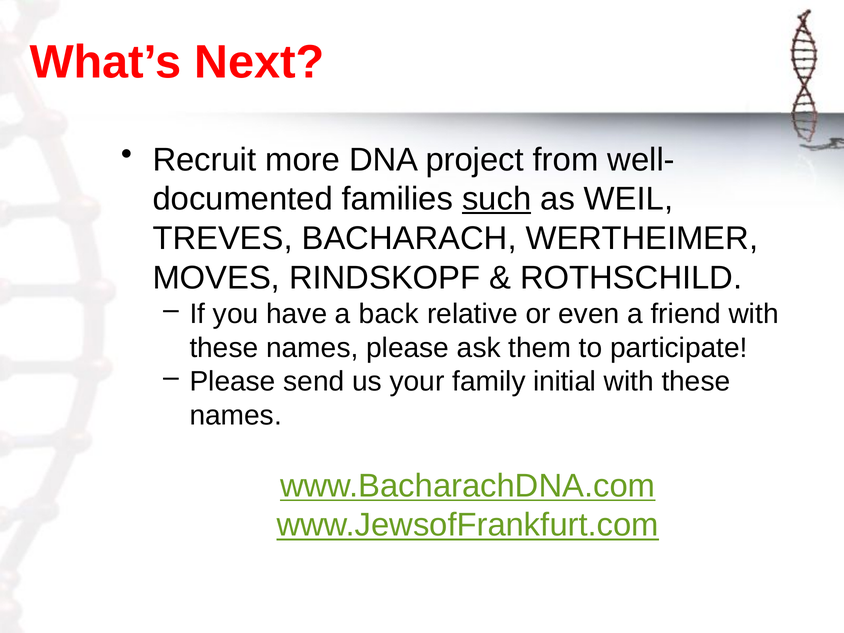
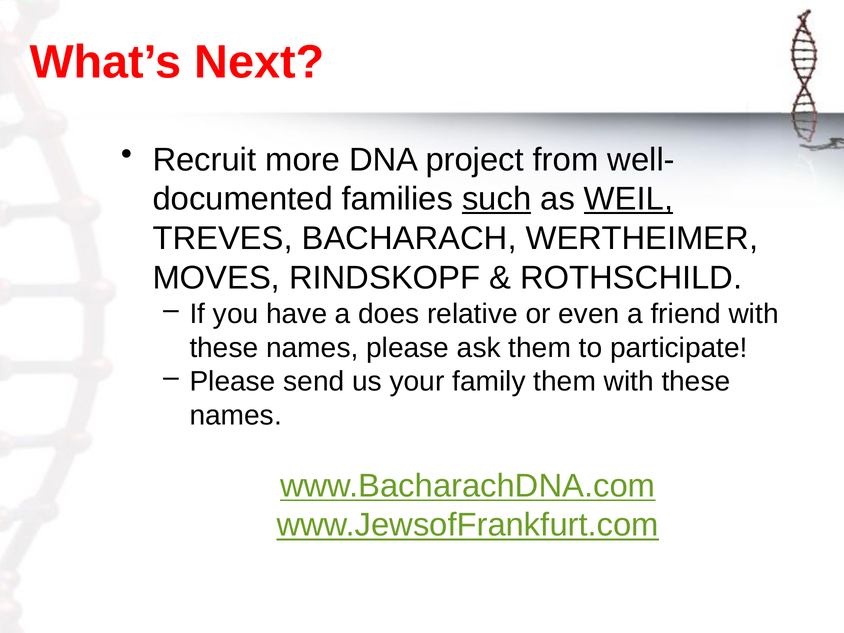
WEIL underline: none -> present
back: back -> does
family initial: initial -> them
